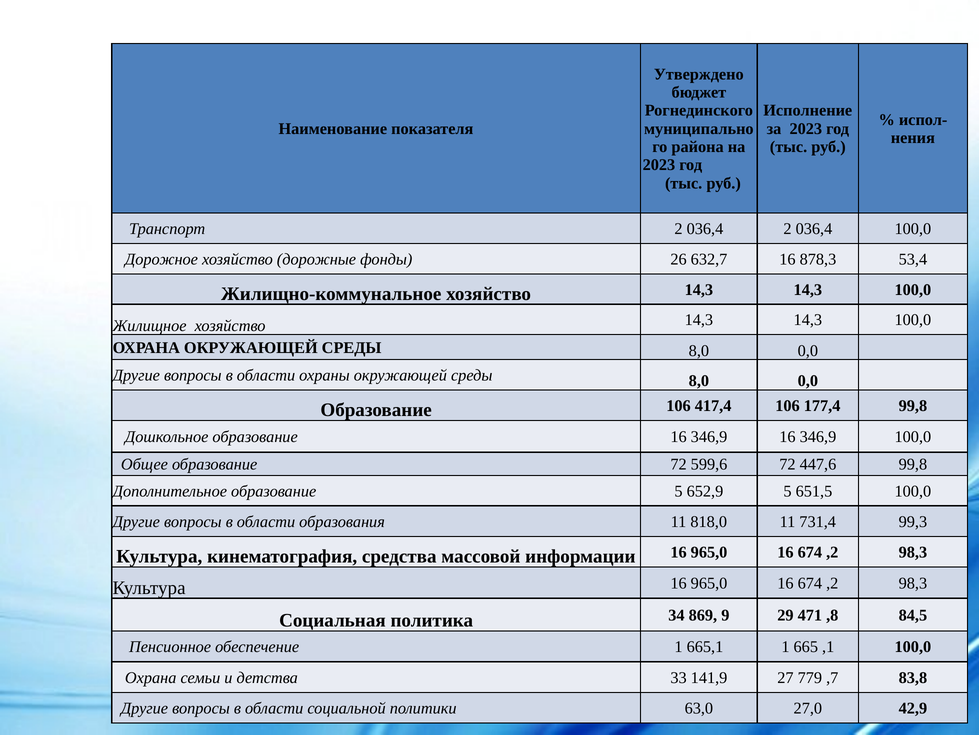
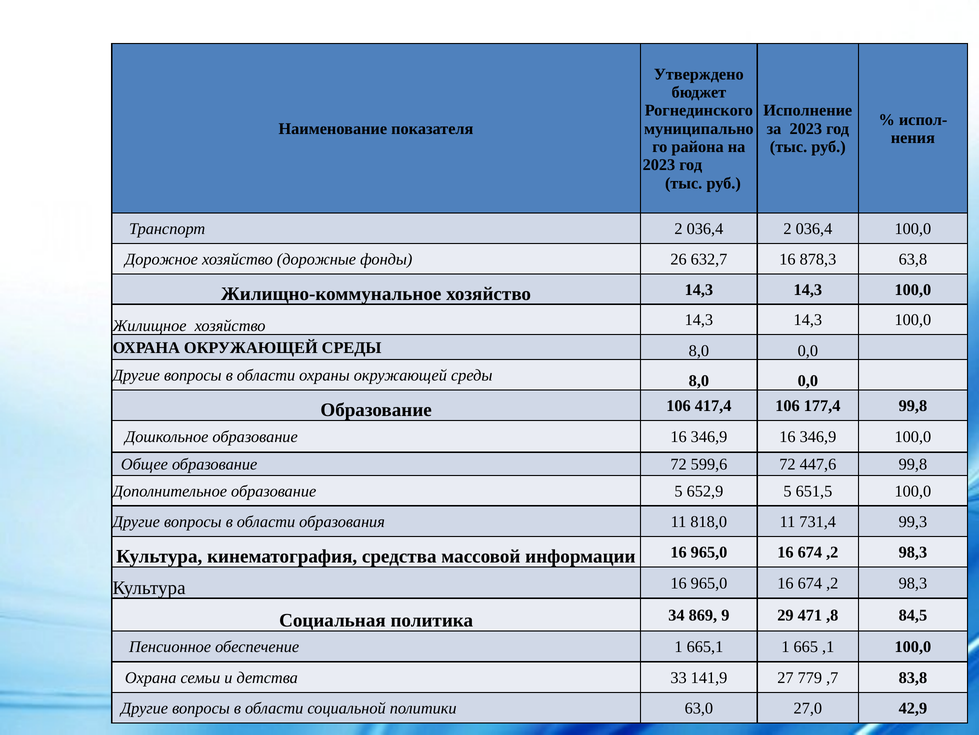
53,4: 53,4 -> 63,8
